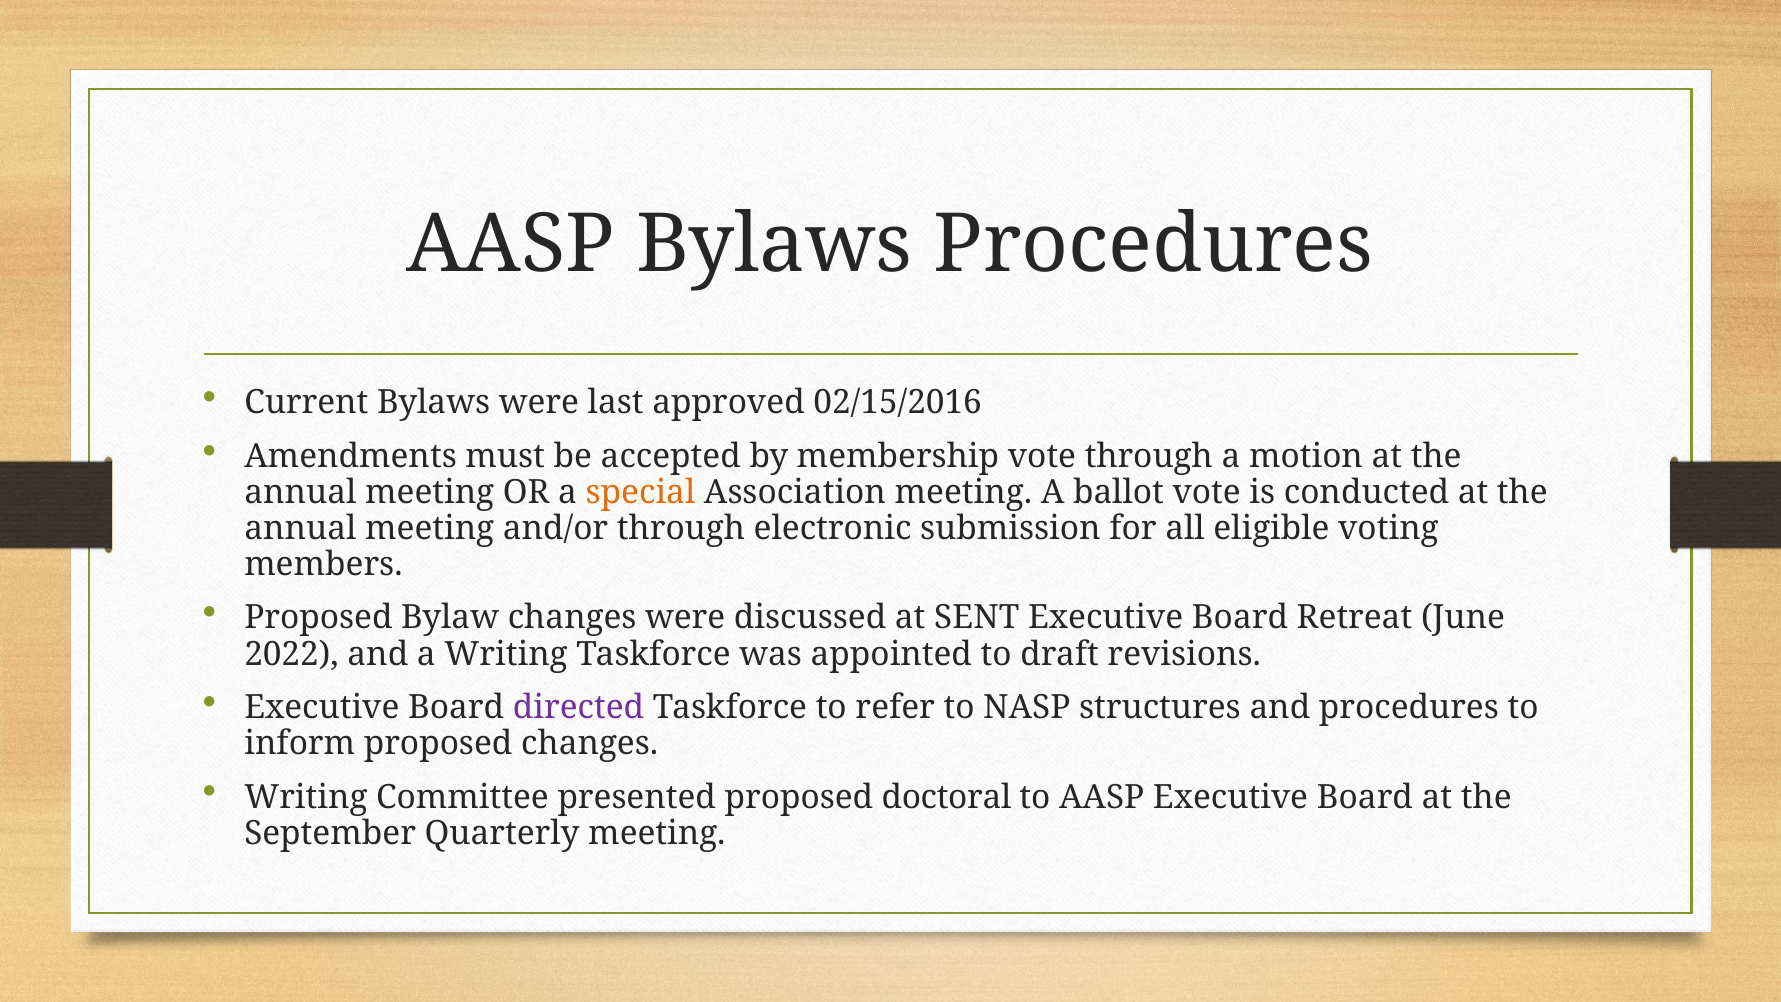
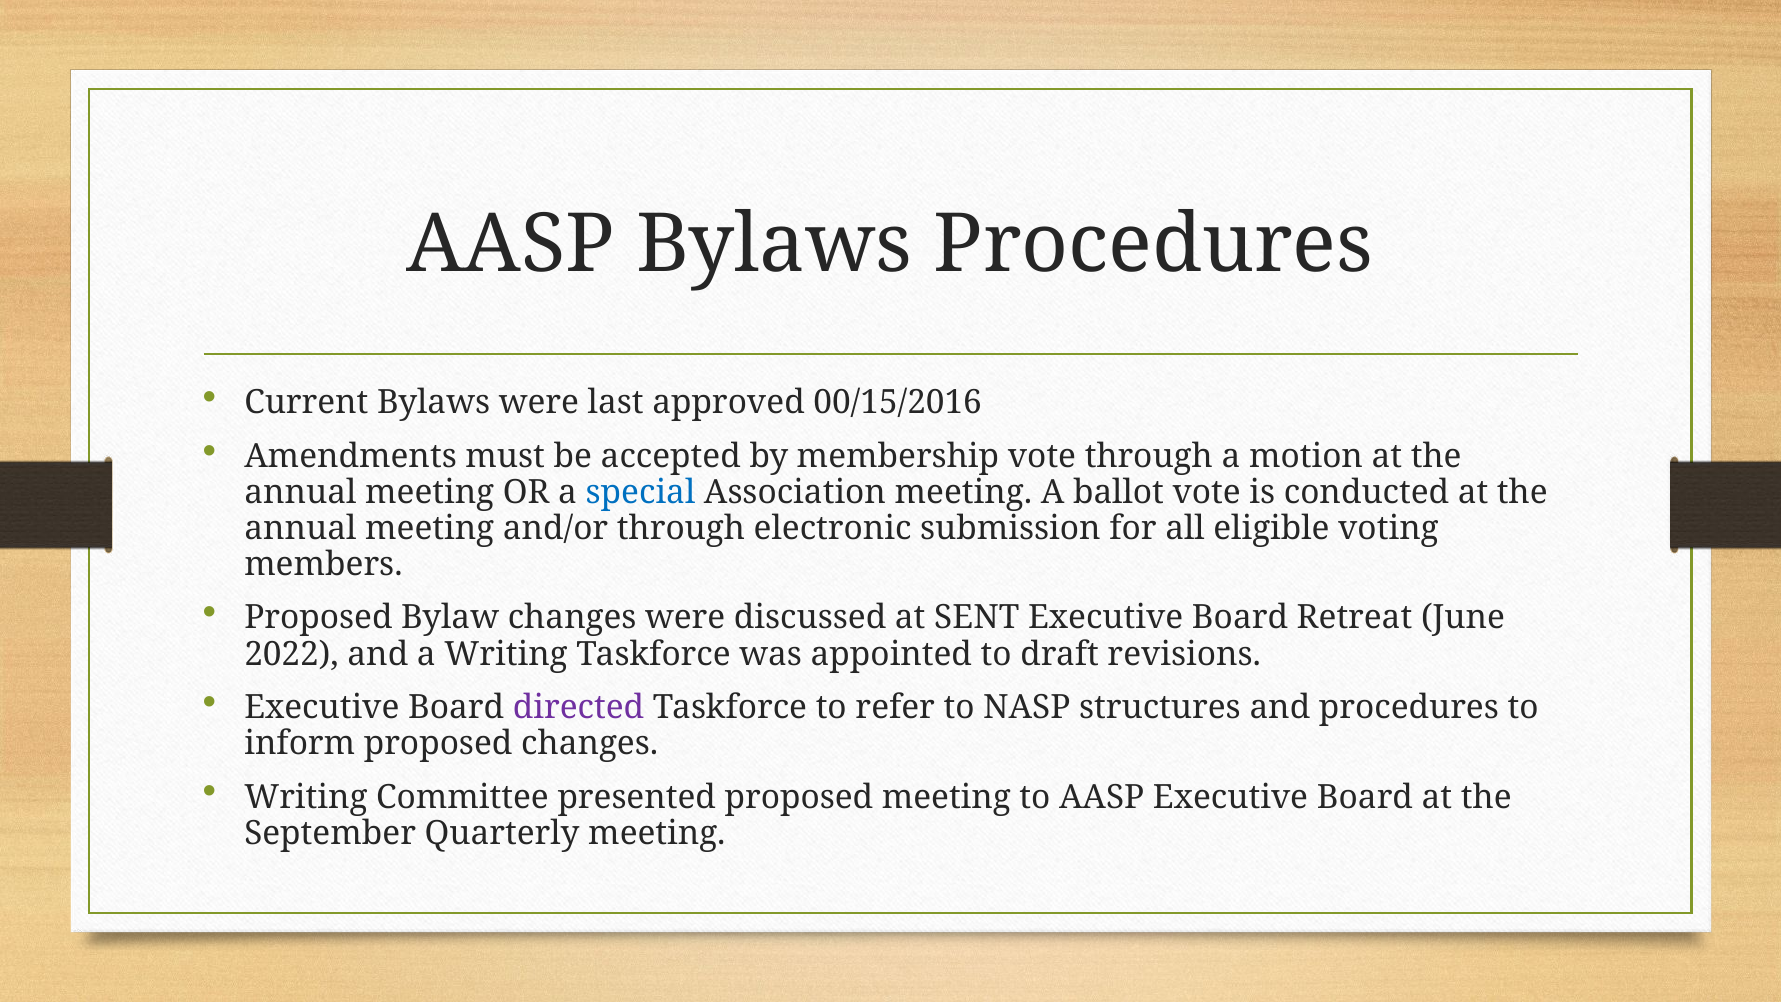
02/15/2016: 02/15/2016 -> 00/15/2016
special colour: orange -> blue
proposed doctoral: doctoral -> meeting
